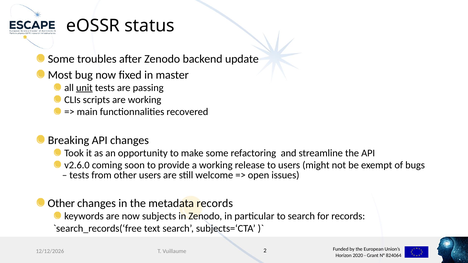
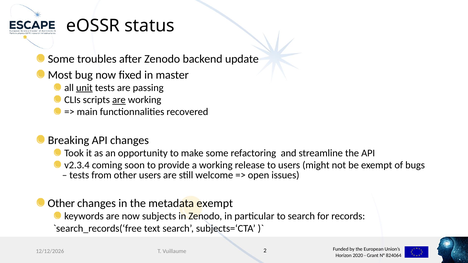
are at (119, 100) underline: none -> present
v2.6.0: v2.6.0 -> v2.3.4
metadata records: records -> exempt
